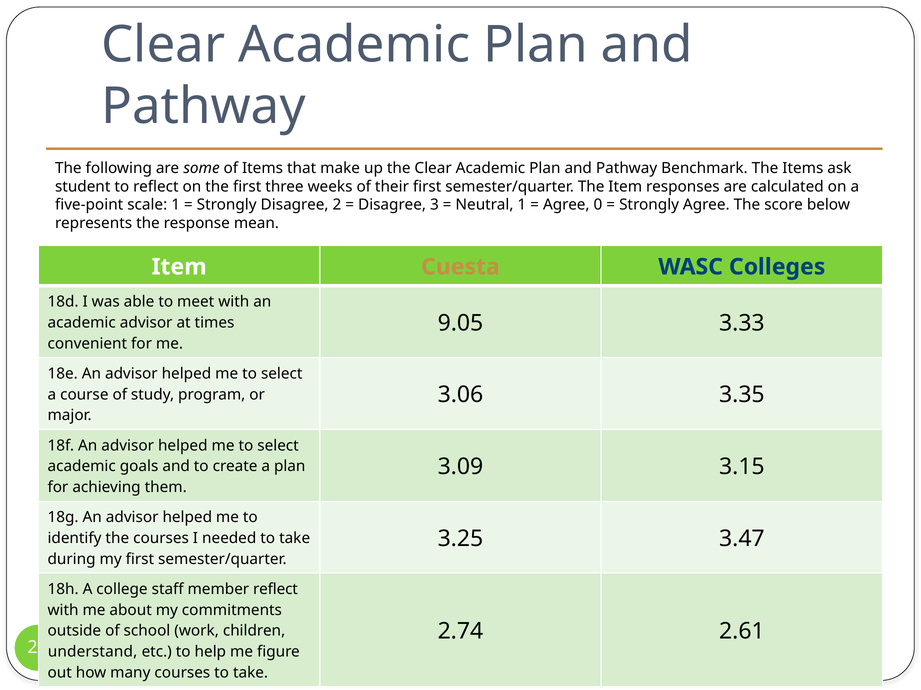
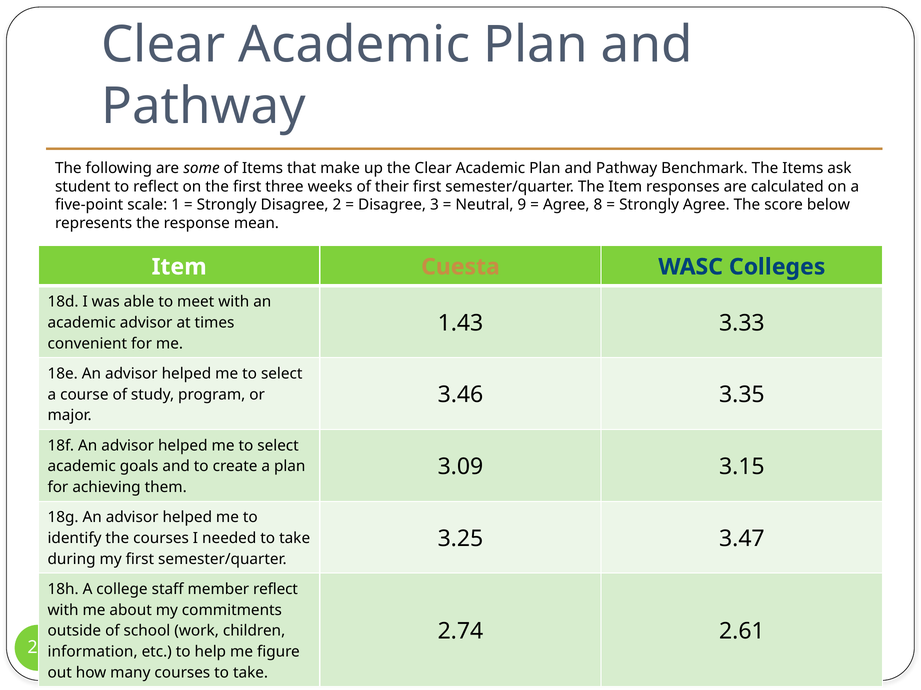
Neutral 1: 1 -> 9
0: 0 -> 8
9.05: 9.05 -> 1.43
3.06: 3.06 -> 3.46
understand: understand -> information
